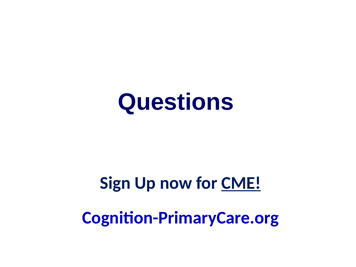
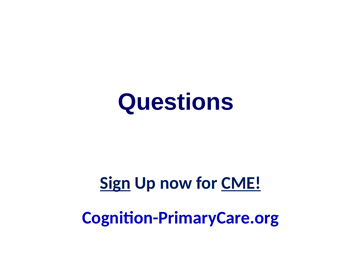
Sign underline: none -> present
